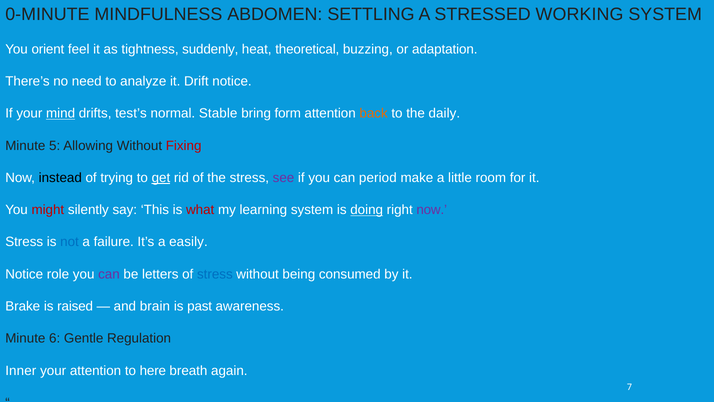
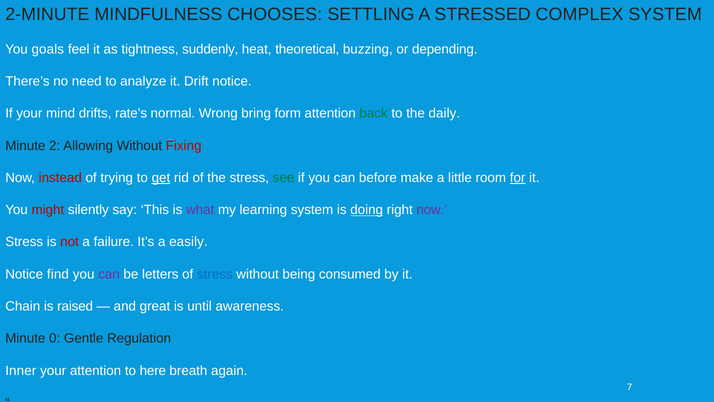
0-MINUTE: 0-MINUTE -> 2-MINUTE
ABDOMEN: ABDOMEN -> CHOOSES
WORKING: WORKING -> COMPLEX
orient: orient -> goals
adaptation: adaptation -> depending
mind underline: present -> none
test’s: test’s -> rate’s
Stable: Stable -> Wrong
back colour: orange -> green
5: 5 -> 2
instead colour: black -> red
see colour: purple -> green
period: period -> before
for underline: none -> present
what colour: red -> purple
not colour: blue -> red
role: role -> find
Brake: Brake -> Chain
brain: brain -> great
past: past -> until
6: 6 -> 0
